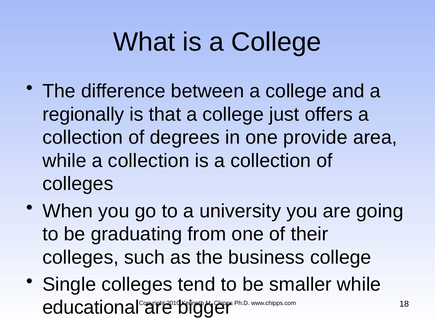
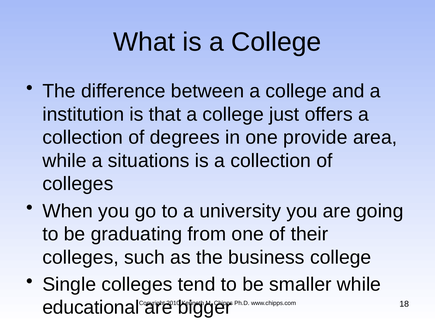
regionally: regionally -> institution
while a collection: collection -> situations
